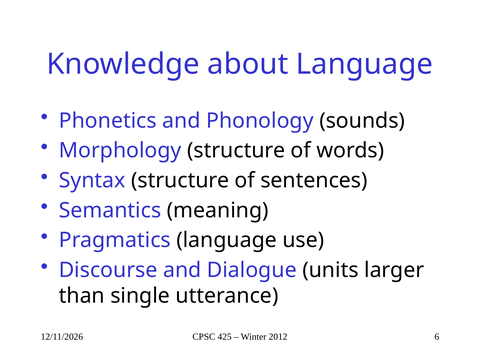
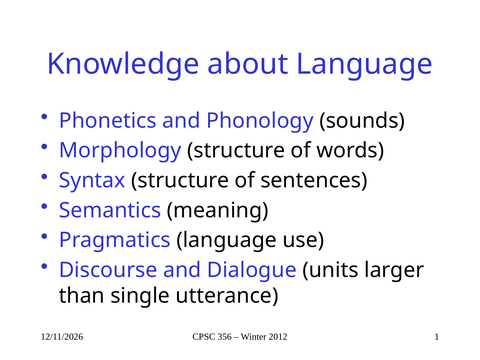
425: 425 -> 356
6: 6 -> 1
